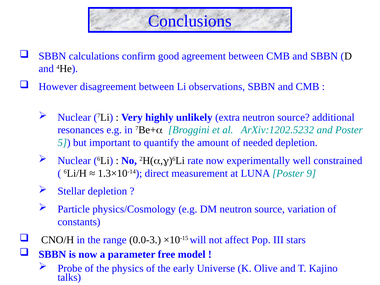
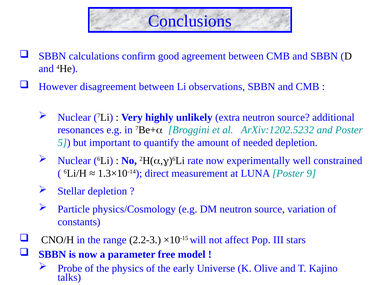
0.0-3: 0.0-3 -> 2.2-3
